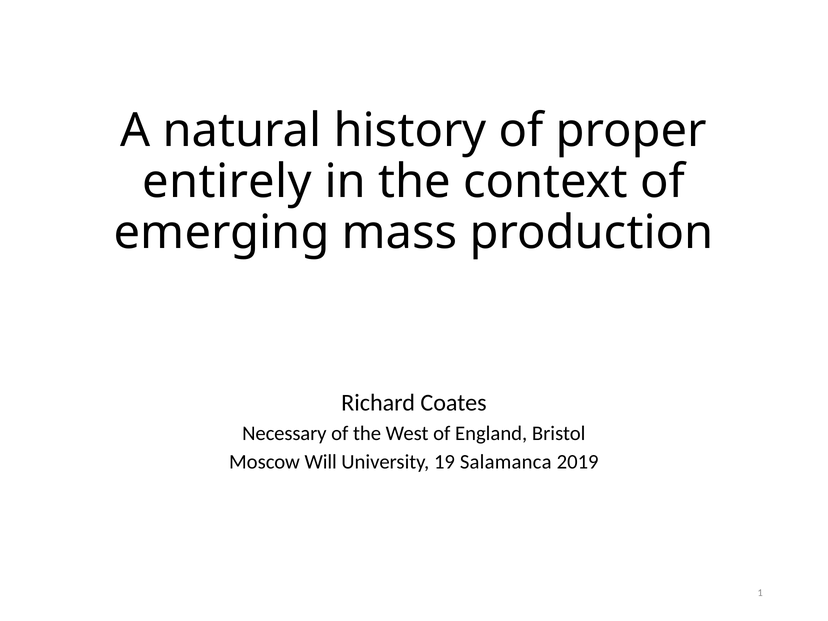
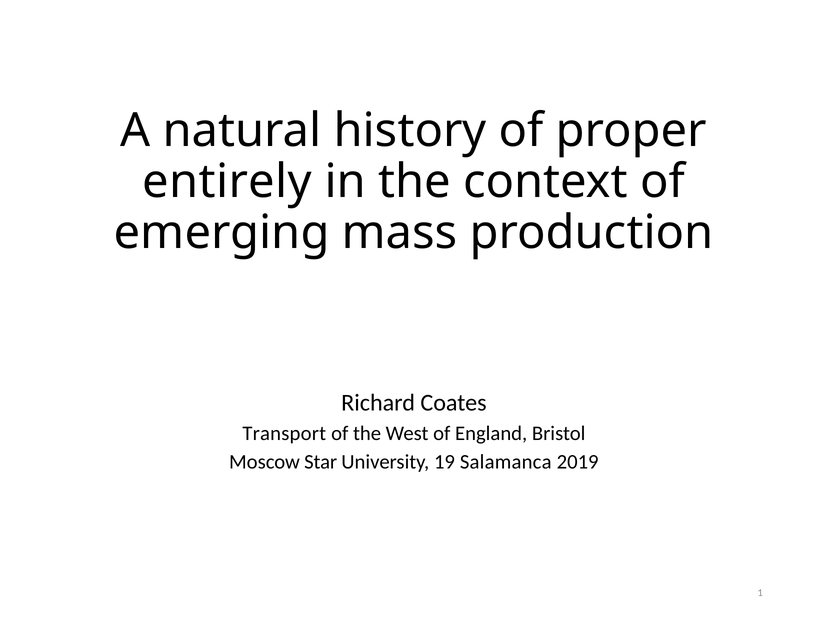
Necessary: Necessary -> Transport
Will: Will -> Star
